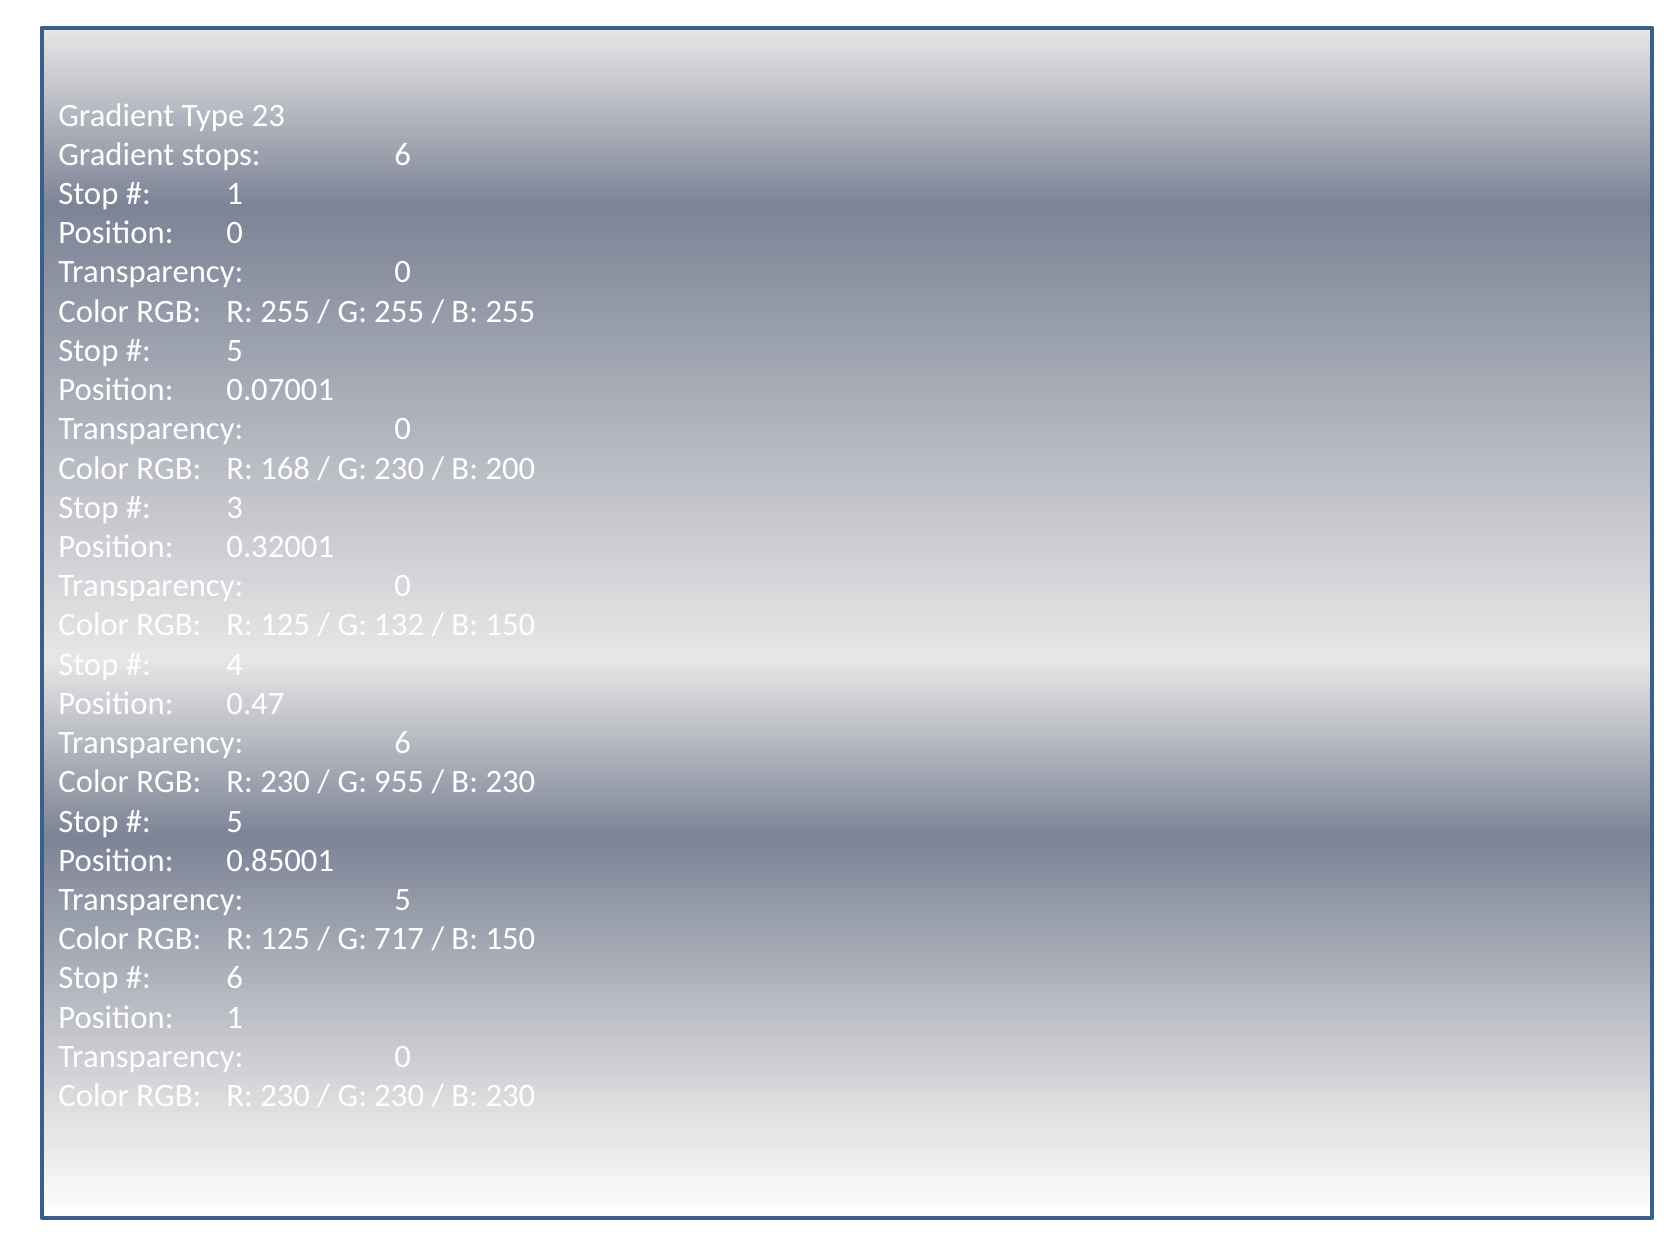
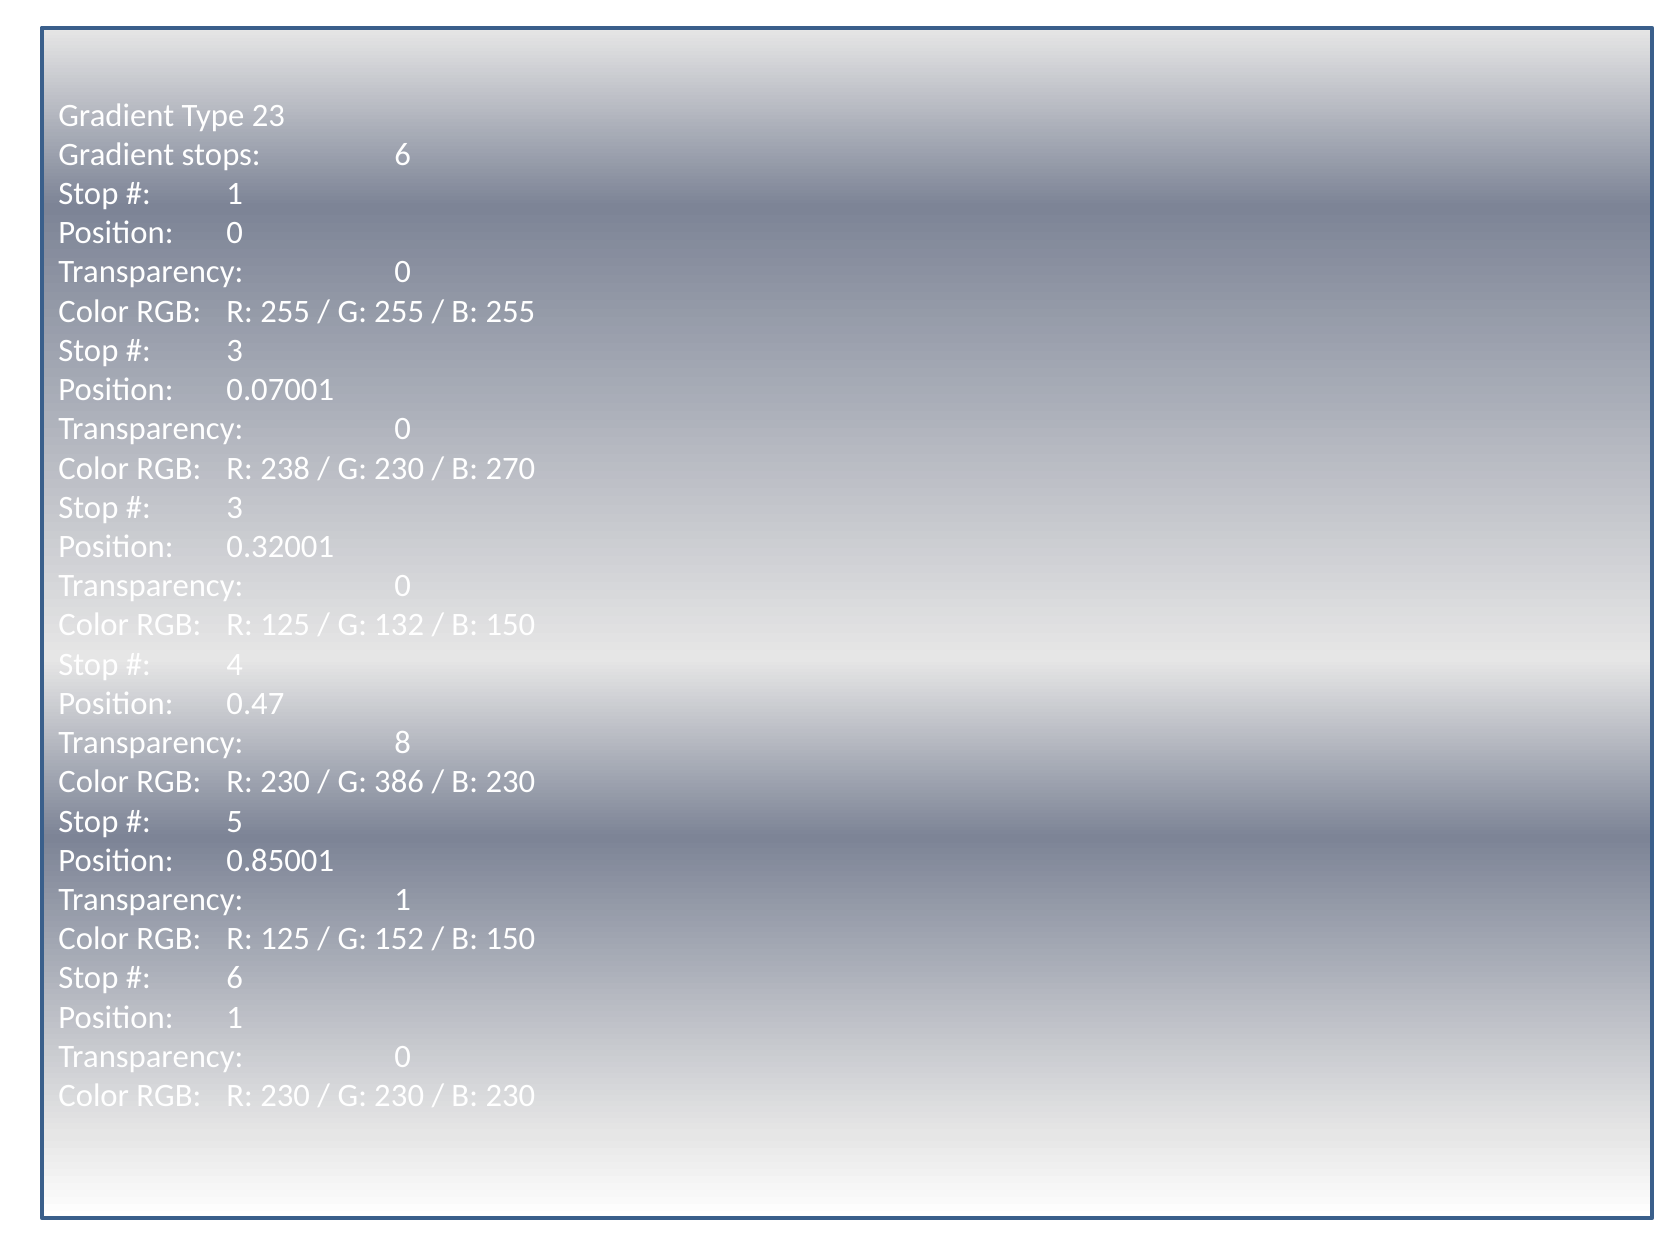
5 at (235, 351): 5 -> 3
168: 168 -> 238
200: 200 -> 270
Transparency 6: 6 -> 8
955: 955 -> 386
Transparency 5: 5 -> 1
717: 717 -> 152
